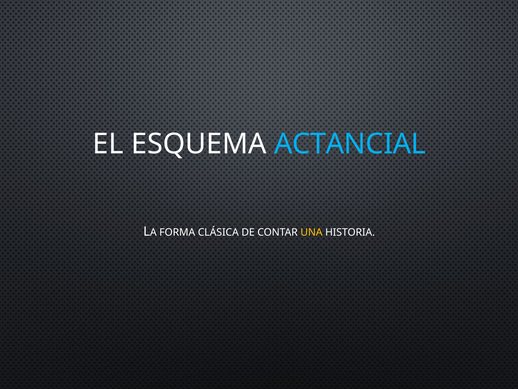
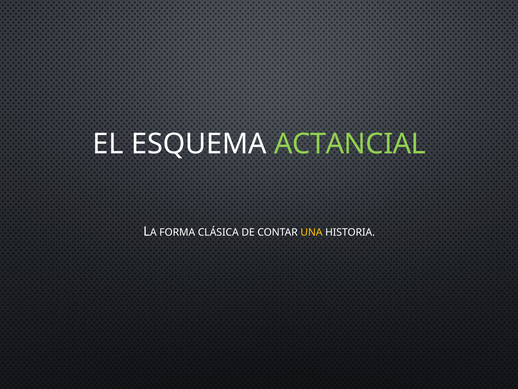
ACTANCIAL colour: light blue -> light green
